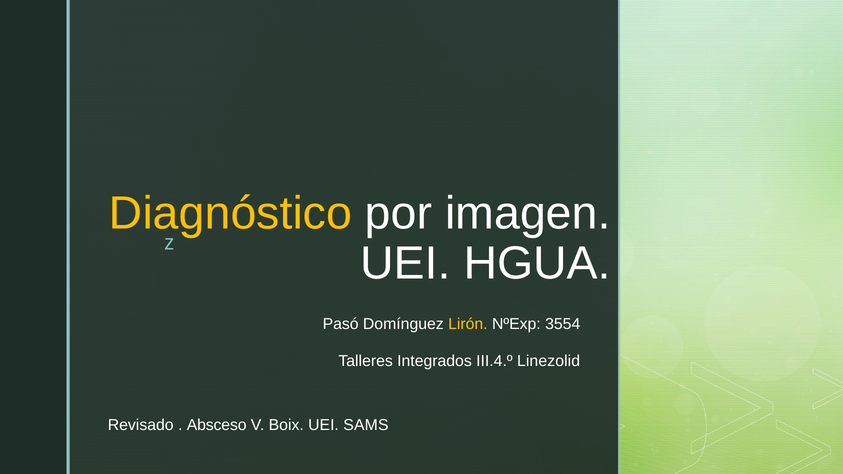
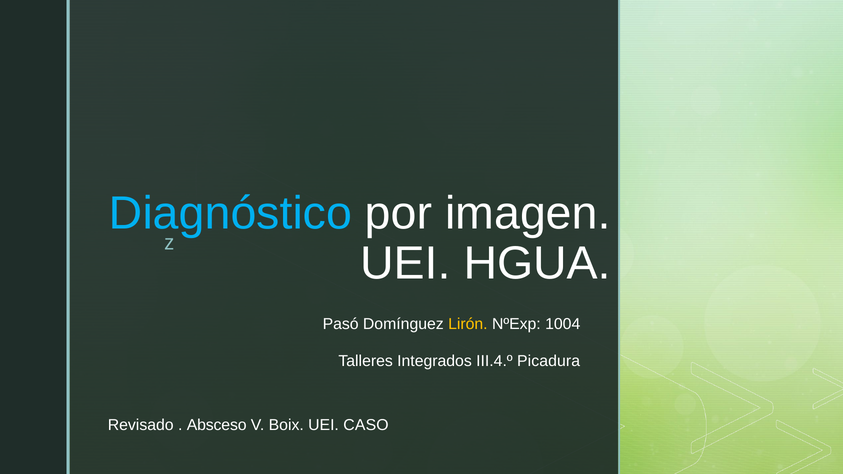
Diagnóstico colour: yellow -> light blue
3554: 3554 -> 1004
Linezolid: Linezolid -> Picadura
SAMS: SAMS -> CASO
